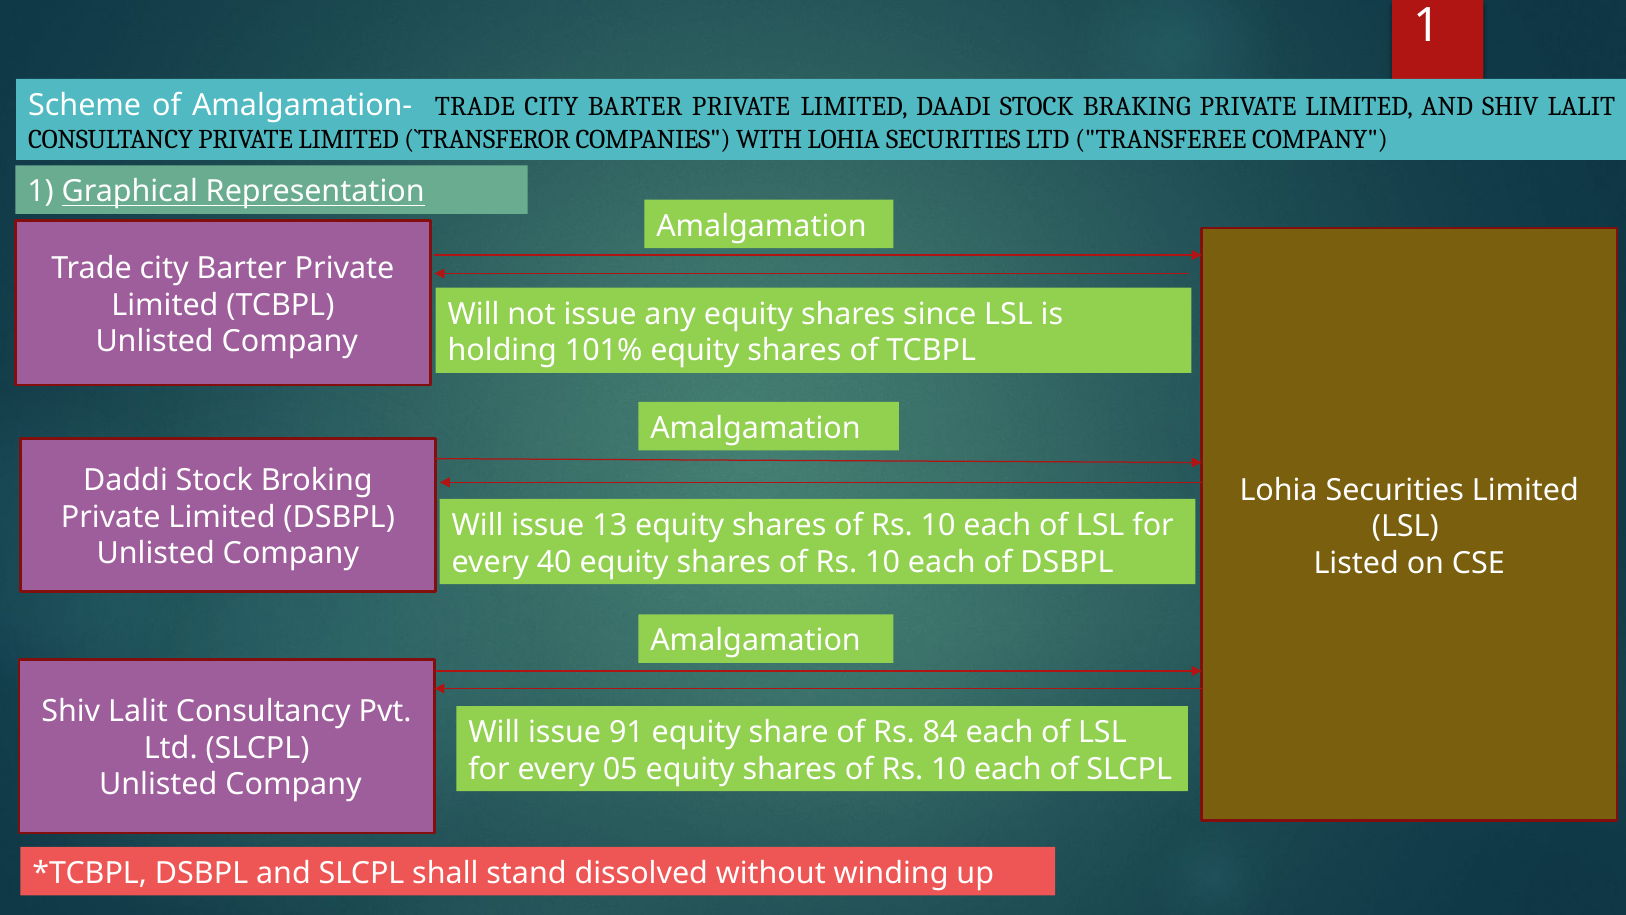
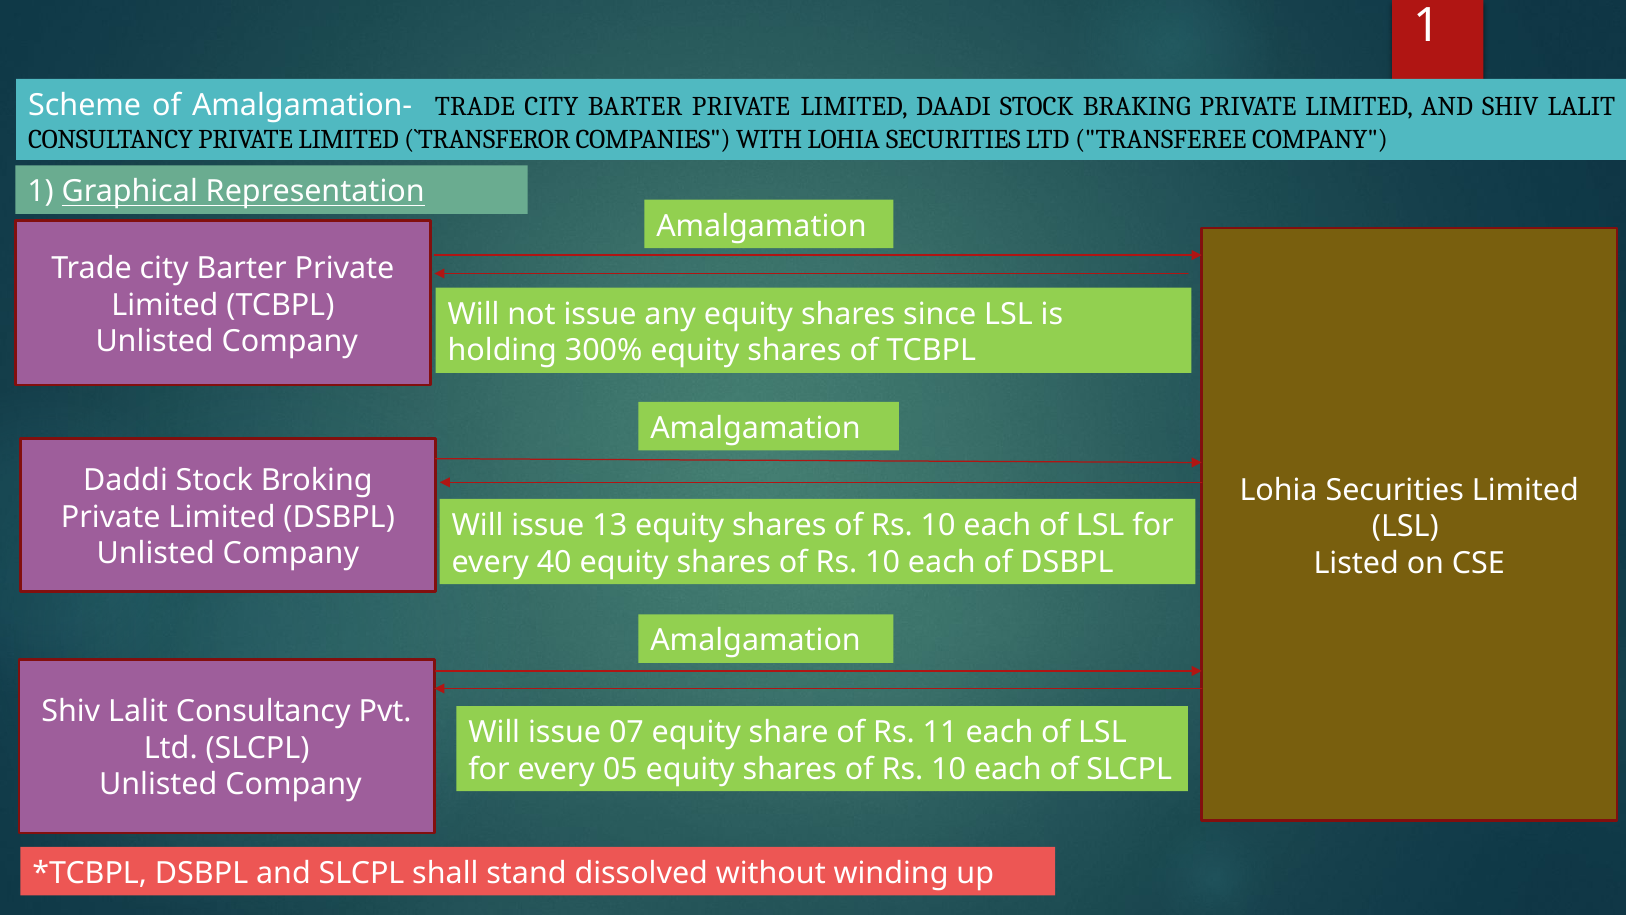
101%: 101% -> 300%
91: 91 -> 07
84: 84 -> 11
